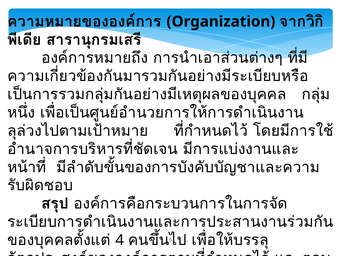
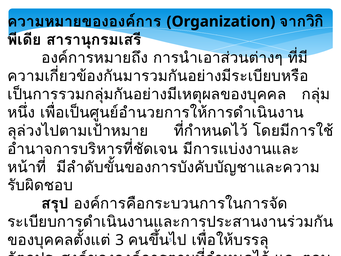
4: 4 -> 3
